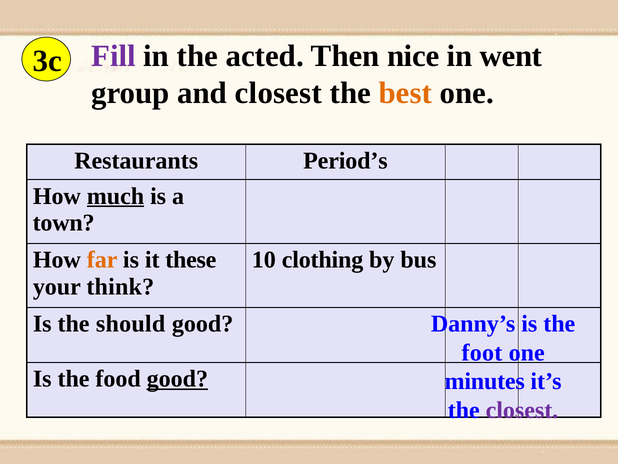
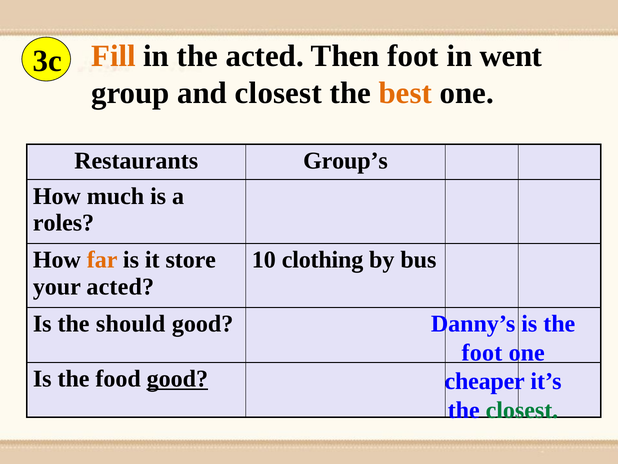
Fill colour: purple -> orange
Then nice: nice -> foot
Period’s: Period’s -> Group’s
much underline: present -> none
town: town -> roles
these: these -> store
your think: think -> acted
minutes: minutes -> cheaper
closest at (522, 410) colour: purple -> green
